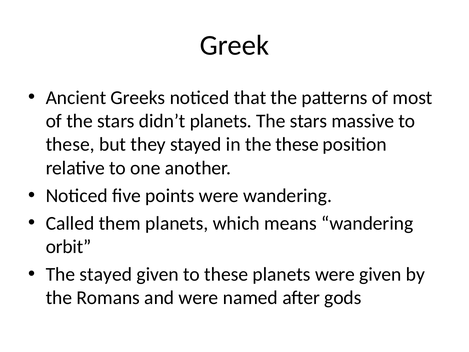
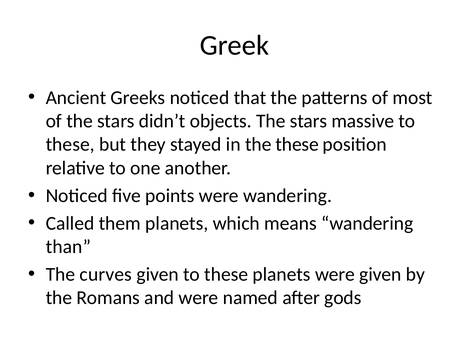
didn’t planets: planets -> objects
orbit: orbit -> than
The stayed: stayed -> curves
